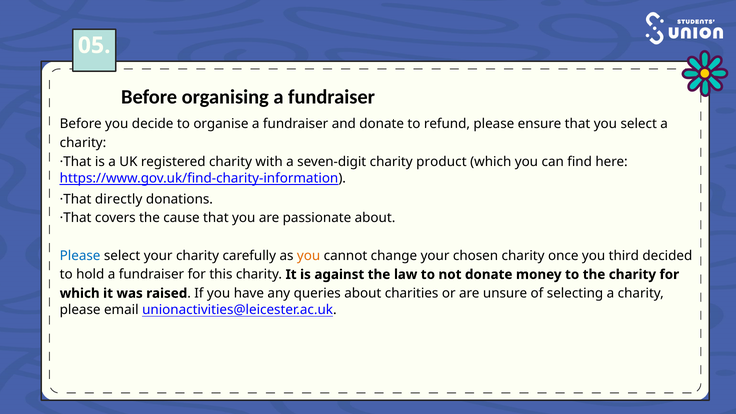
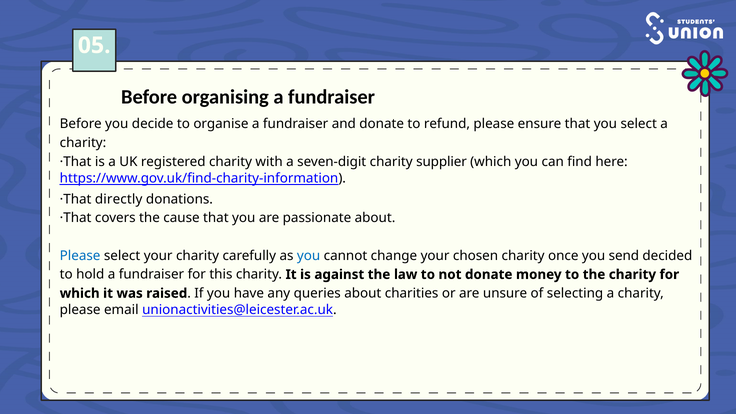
product: product -> supplier
you at (309, 256) colour: orange -> blue
third: third -> send
